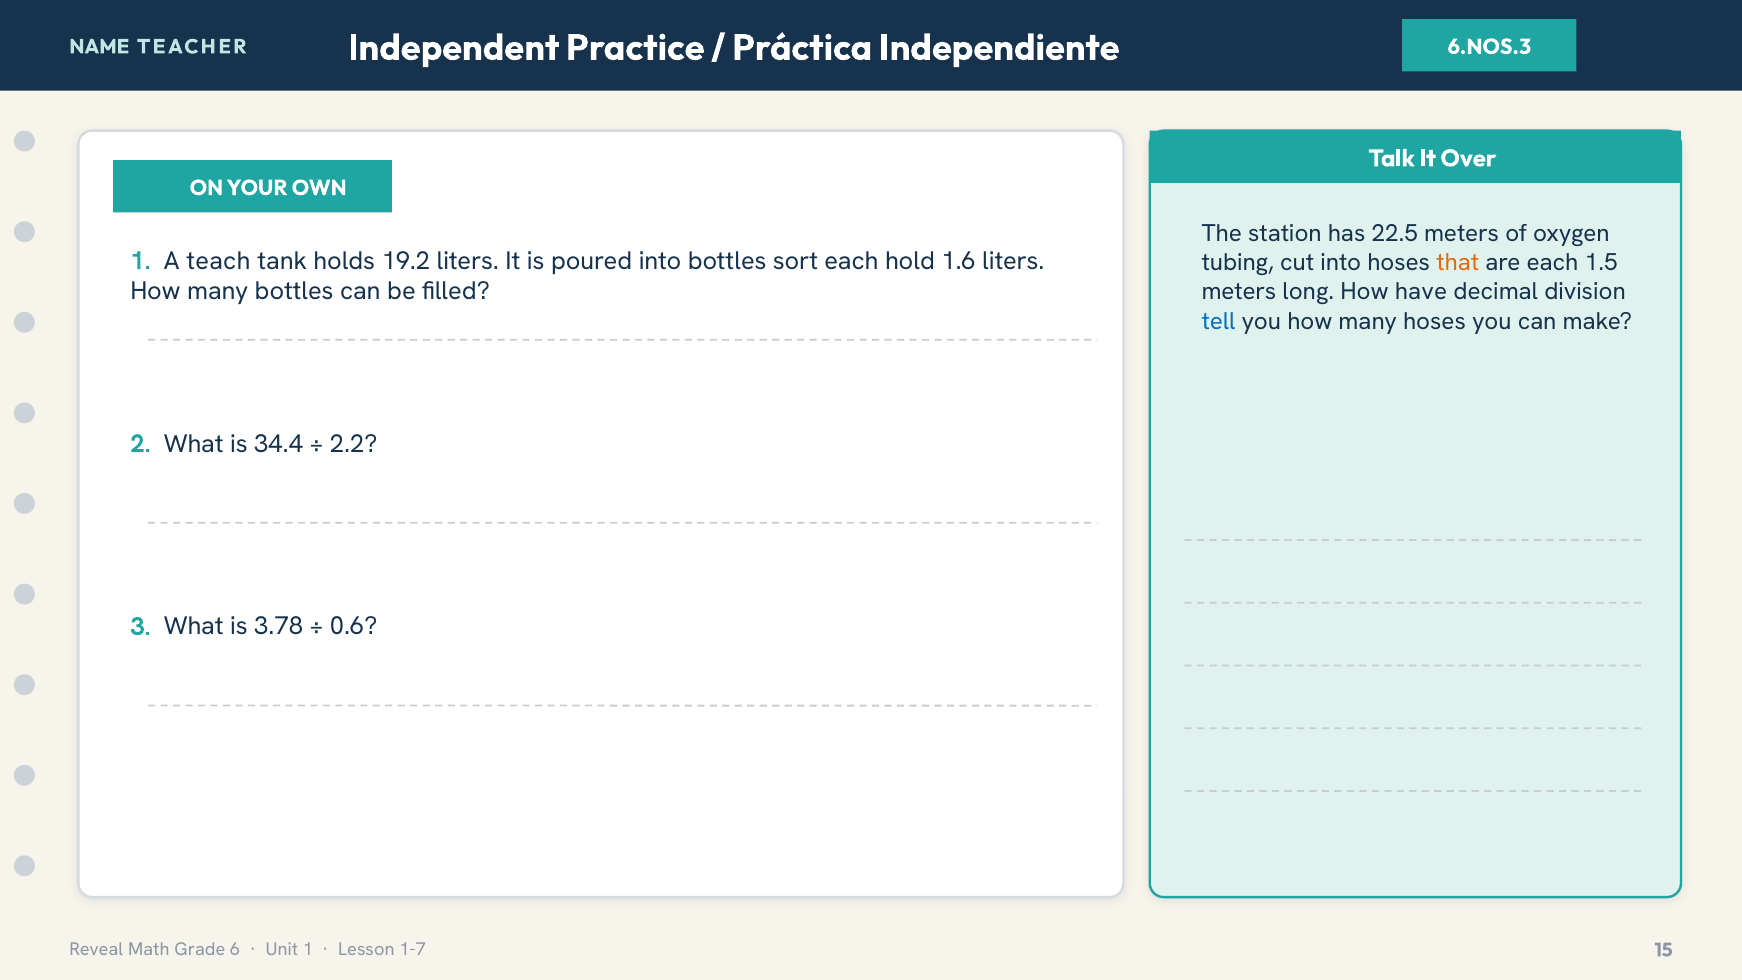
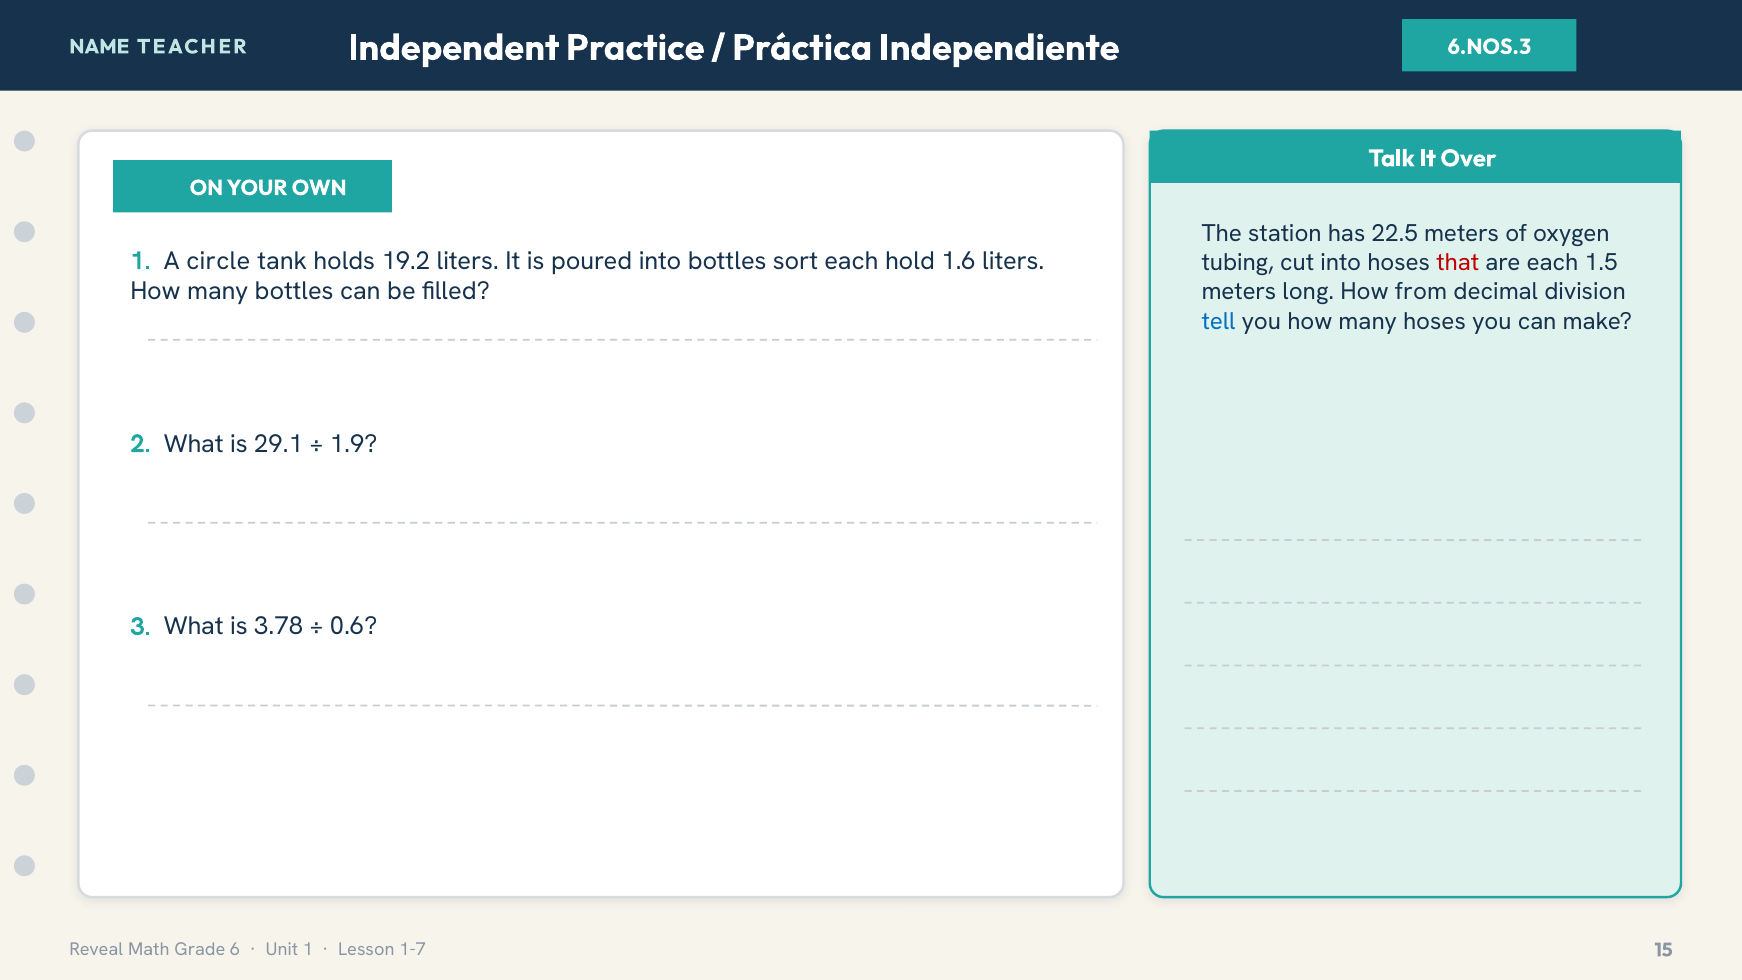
teach: teach -> circle
that colour: orange -> red
have: have -> from
34.4: 34.4 -> 29.1
2.2: 2.2 -> 1.9
